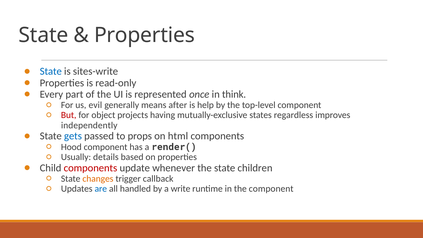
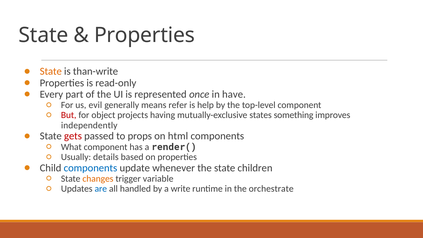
State at (51, 71) colour: blue -> orange
sites-write: sites-write -> than-write
think: think -> have
after: after -> refer
regardless: regardless -> something
gets colour: blue -> red
Hood: Hood -> What
components at (90, 168) colour: red -> blue
callback: callback -> variable
the component: component -> orchestrate
